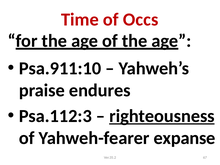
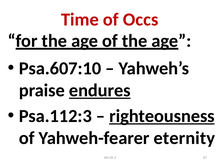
Psa.911:10: Psa.911:10 -> Psa.607:10
endures underline: none -> present
expanse: expanse -> eternity
